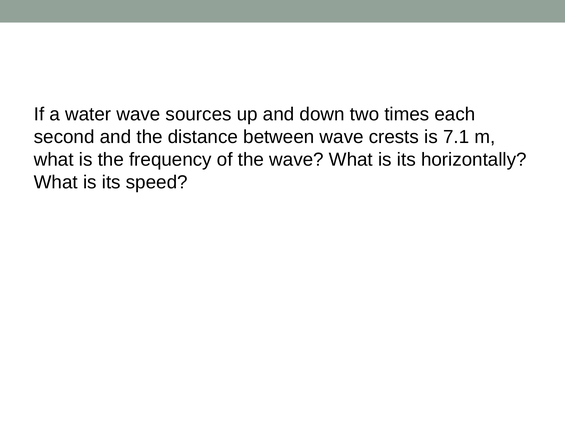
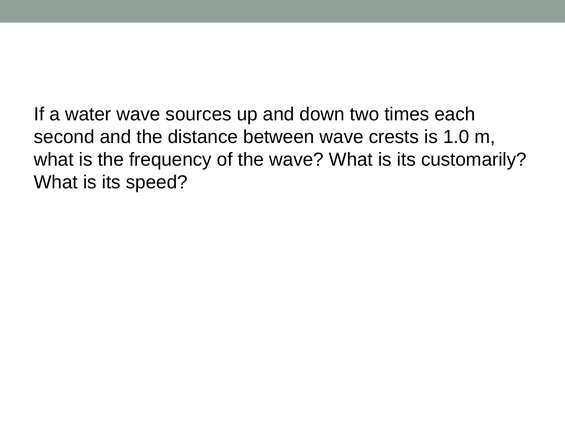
7.1: 7.1 -> 1.0
horizontally: horizontally -> customarily
